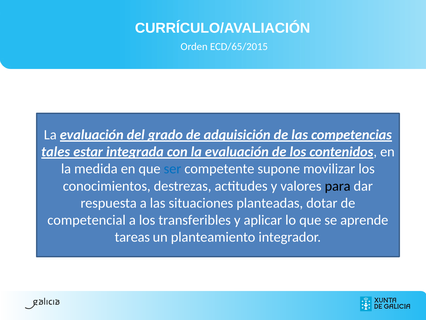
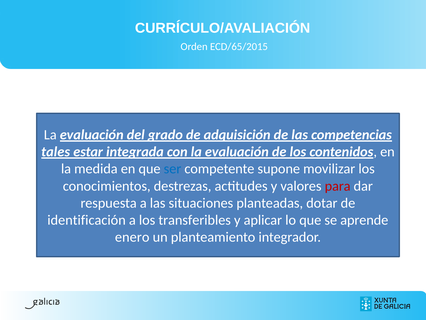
para colour: black -> red
competencial: competencial -> identificación
tareas: tareas -> enero
